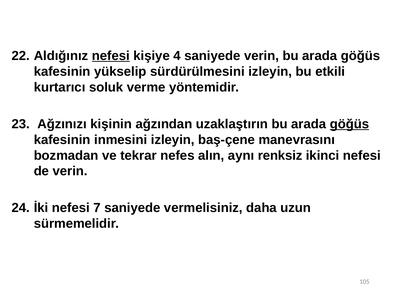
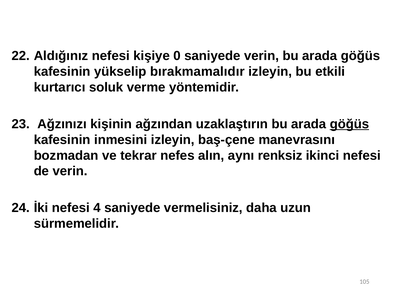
nefesi at (111, 56) underline: present -> none
4: 4 -> 0
sürdürülmesini: sürdürülmesini -> bırakmamalıdır
7: 7 -> 4
